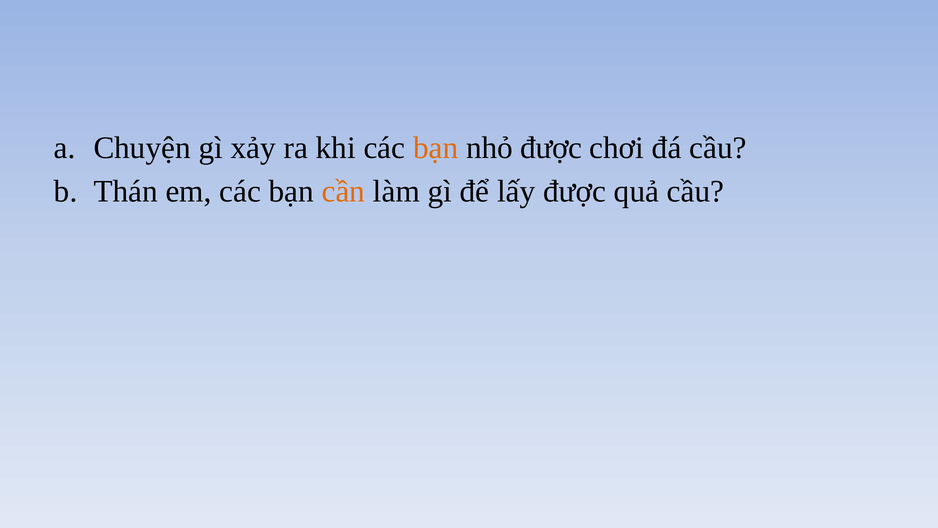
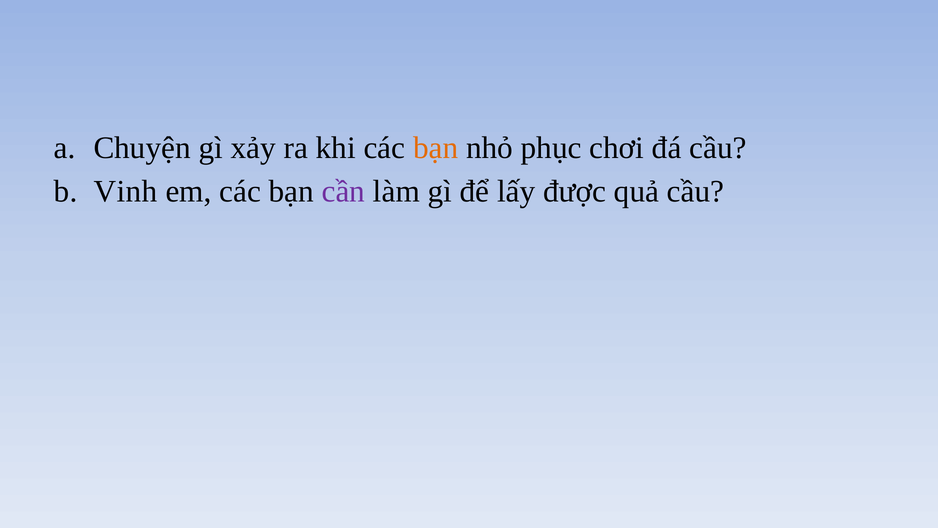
nhỏ được: được -> phục
Thán: Thán -> Vinh
cần colour: orange -> purple
